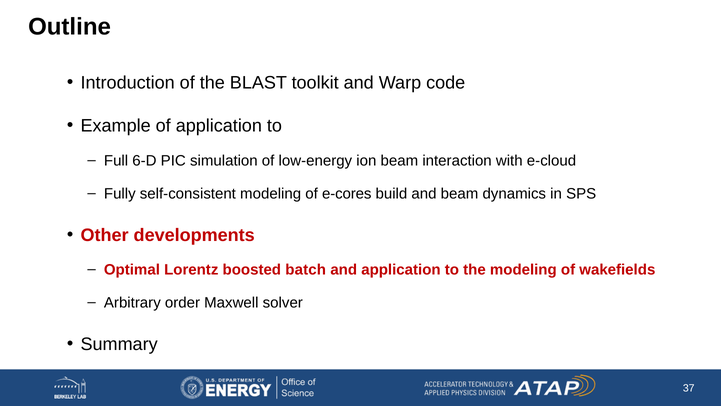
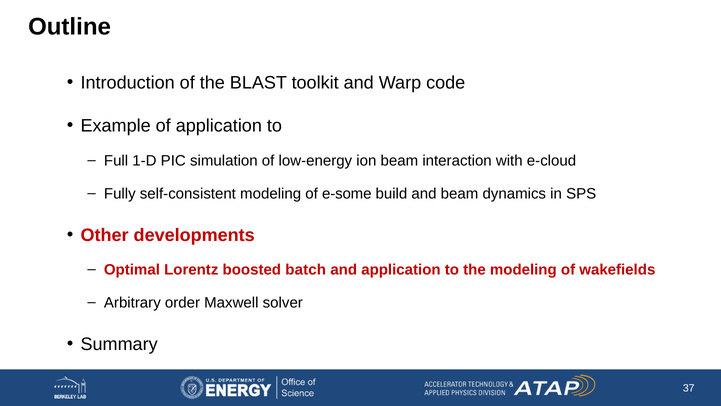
6-D: 6-D -> 1-D
e-cores: e-cores -> e-some
